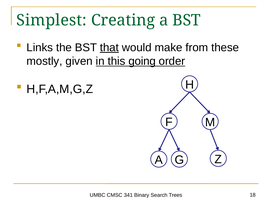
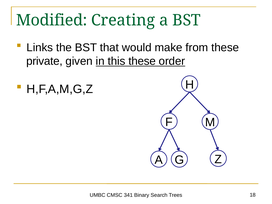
Simplest: Simplest -> Modified
that underline: present -> none
mostly: mostly -> private
this going: going -> these
